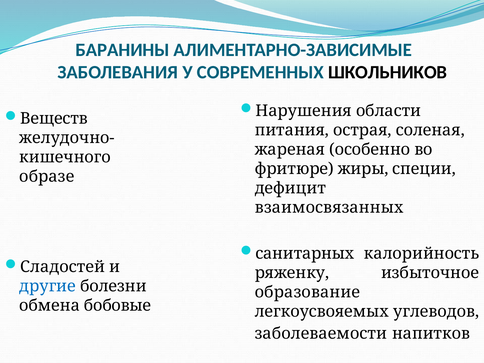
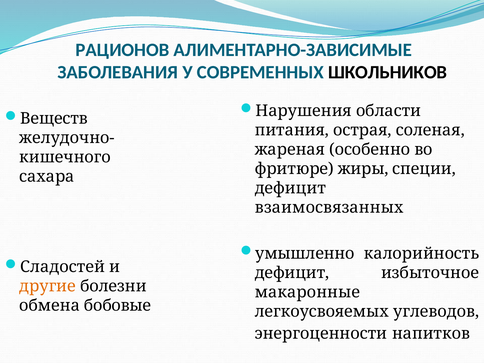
БАРАНИНЫ: БАРАНИНЫ -> РАЦИОНОВ
образе: образе -> сахара
санитарных: санитарных -> умышленно
ряженку at (292, 273): ряженку -> дефицит
другие colour: blue -> orange
образование: образование -> макаронные
заболеваемости: заболеваемости -> энергоценности
